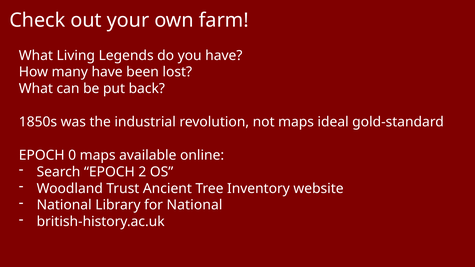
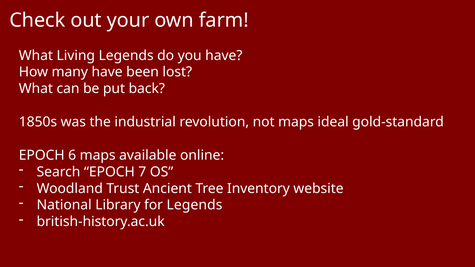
0: 0 -> 6
2: 2 -> 7
for National: National -> Legends
